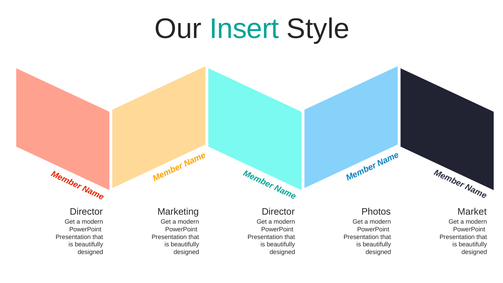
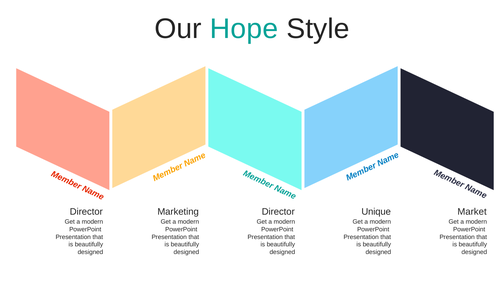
Insert: Insert -> Hope
Photos: Photos -> Unique
